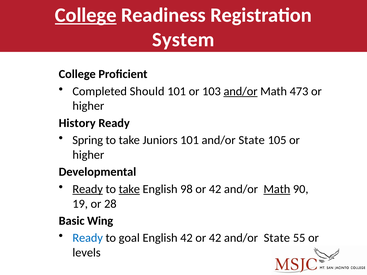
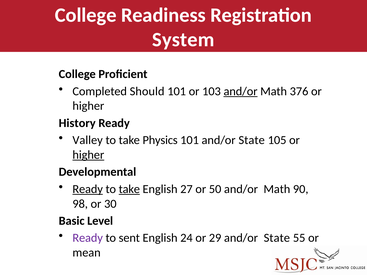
College at (86, 15) underline: present -> none
473: 473 -> 376
Spring: Spring -> Valley
Juniors: Juniors -> Physics
higher at (88, 155) underline: none -> present
98: 98 -> 27
42 at (215, 189): 42 -> 50
Math at (277, 189) underline: present -> none
19: 19 -> 98
28: 28 -> 30
Wing: Wing -> Level
Ready at (88, 238) colour: blue -> purple
goal: goal -> sent
English 42: 42 -> 24
42 at (215, 238): 42 -> 29
levels: levels -> mean
